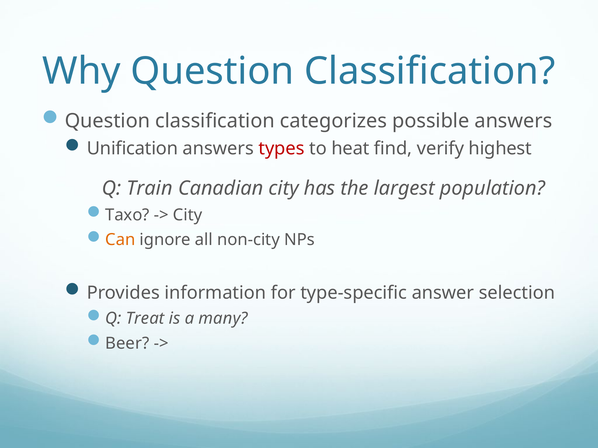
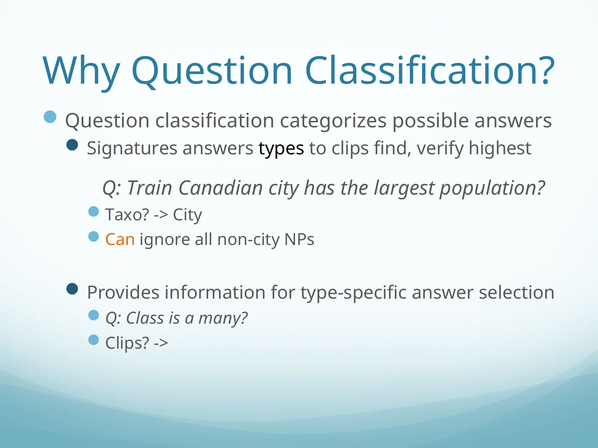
Unification: Unification -> Signatures
types colour: red -> black
to heat: heat -> clips
Treat: Treat -> Class
Beer at (127, 344): Beer -> Clips
